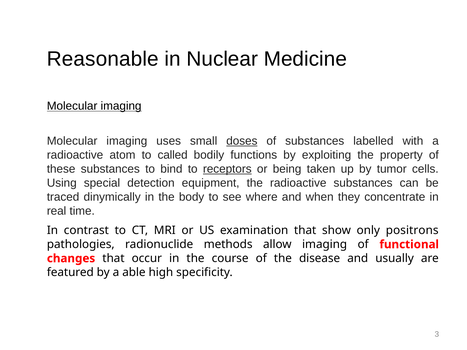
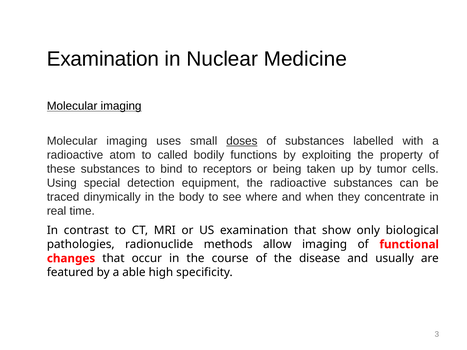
Reasonable at (103, 59): Reasonable -> Examination
receptors underline: present -> none
positrons: positrons -> biological
